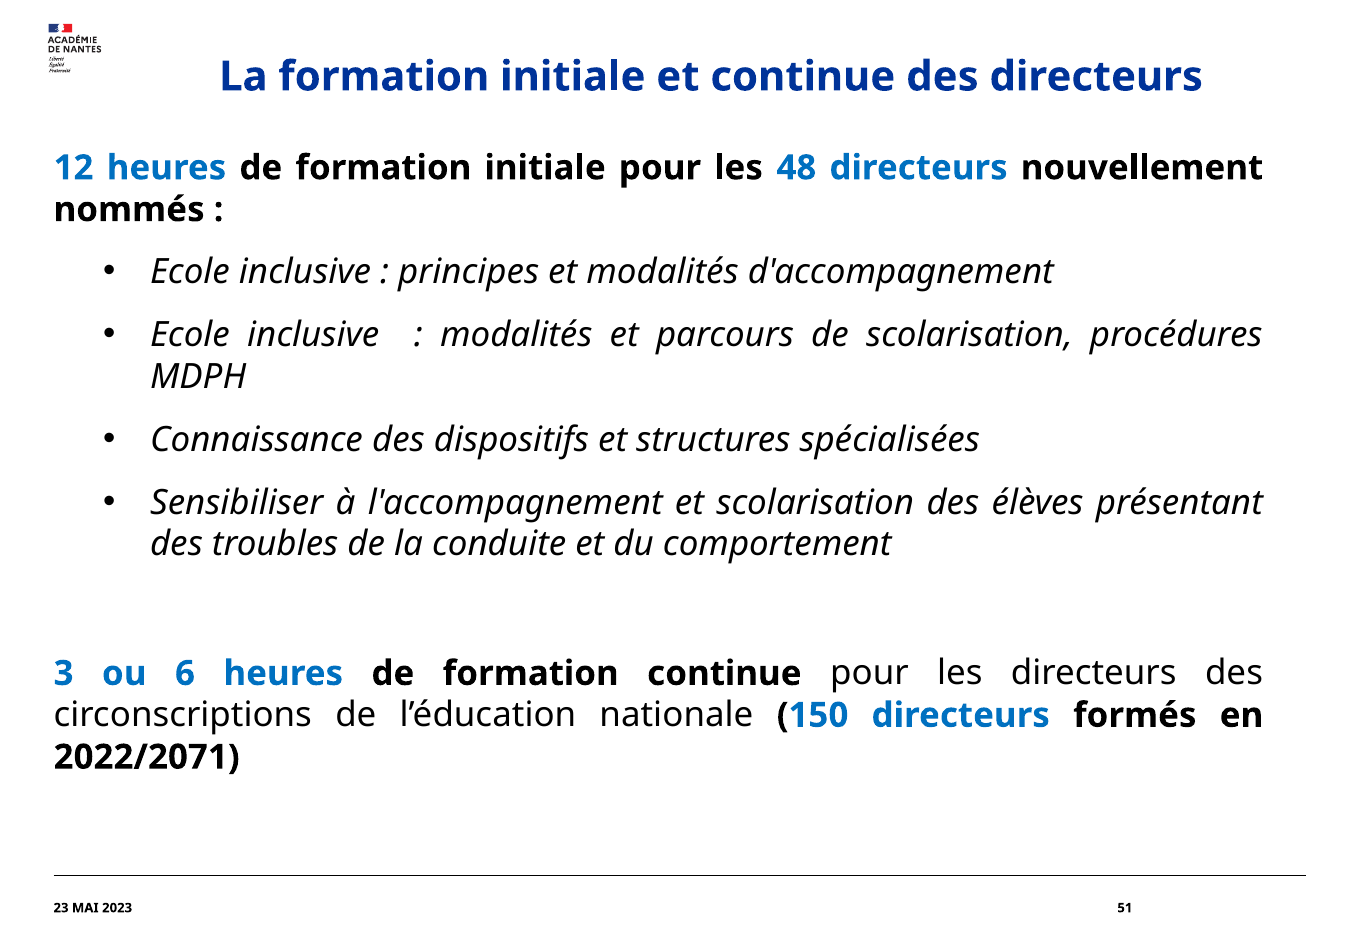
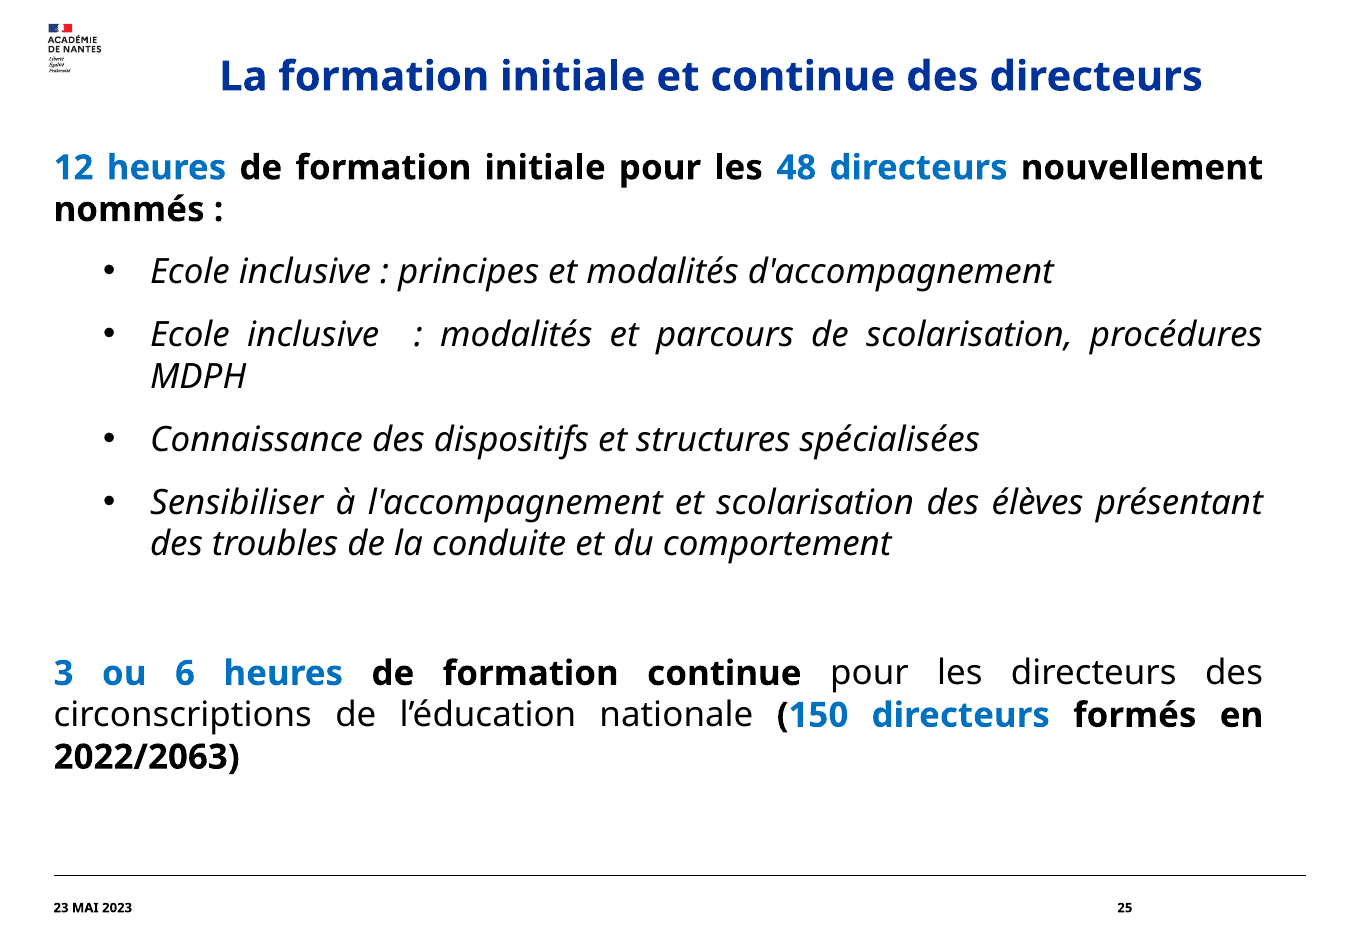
2022/2071: 2022/2071 -> 2022/2063
51: 51 -> 25
